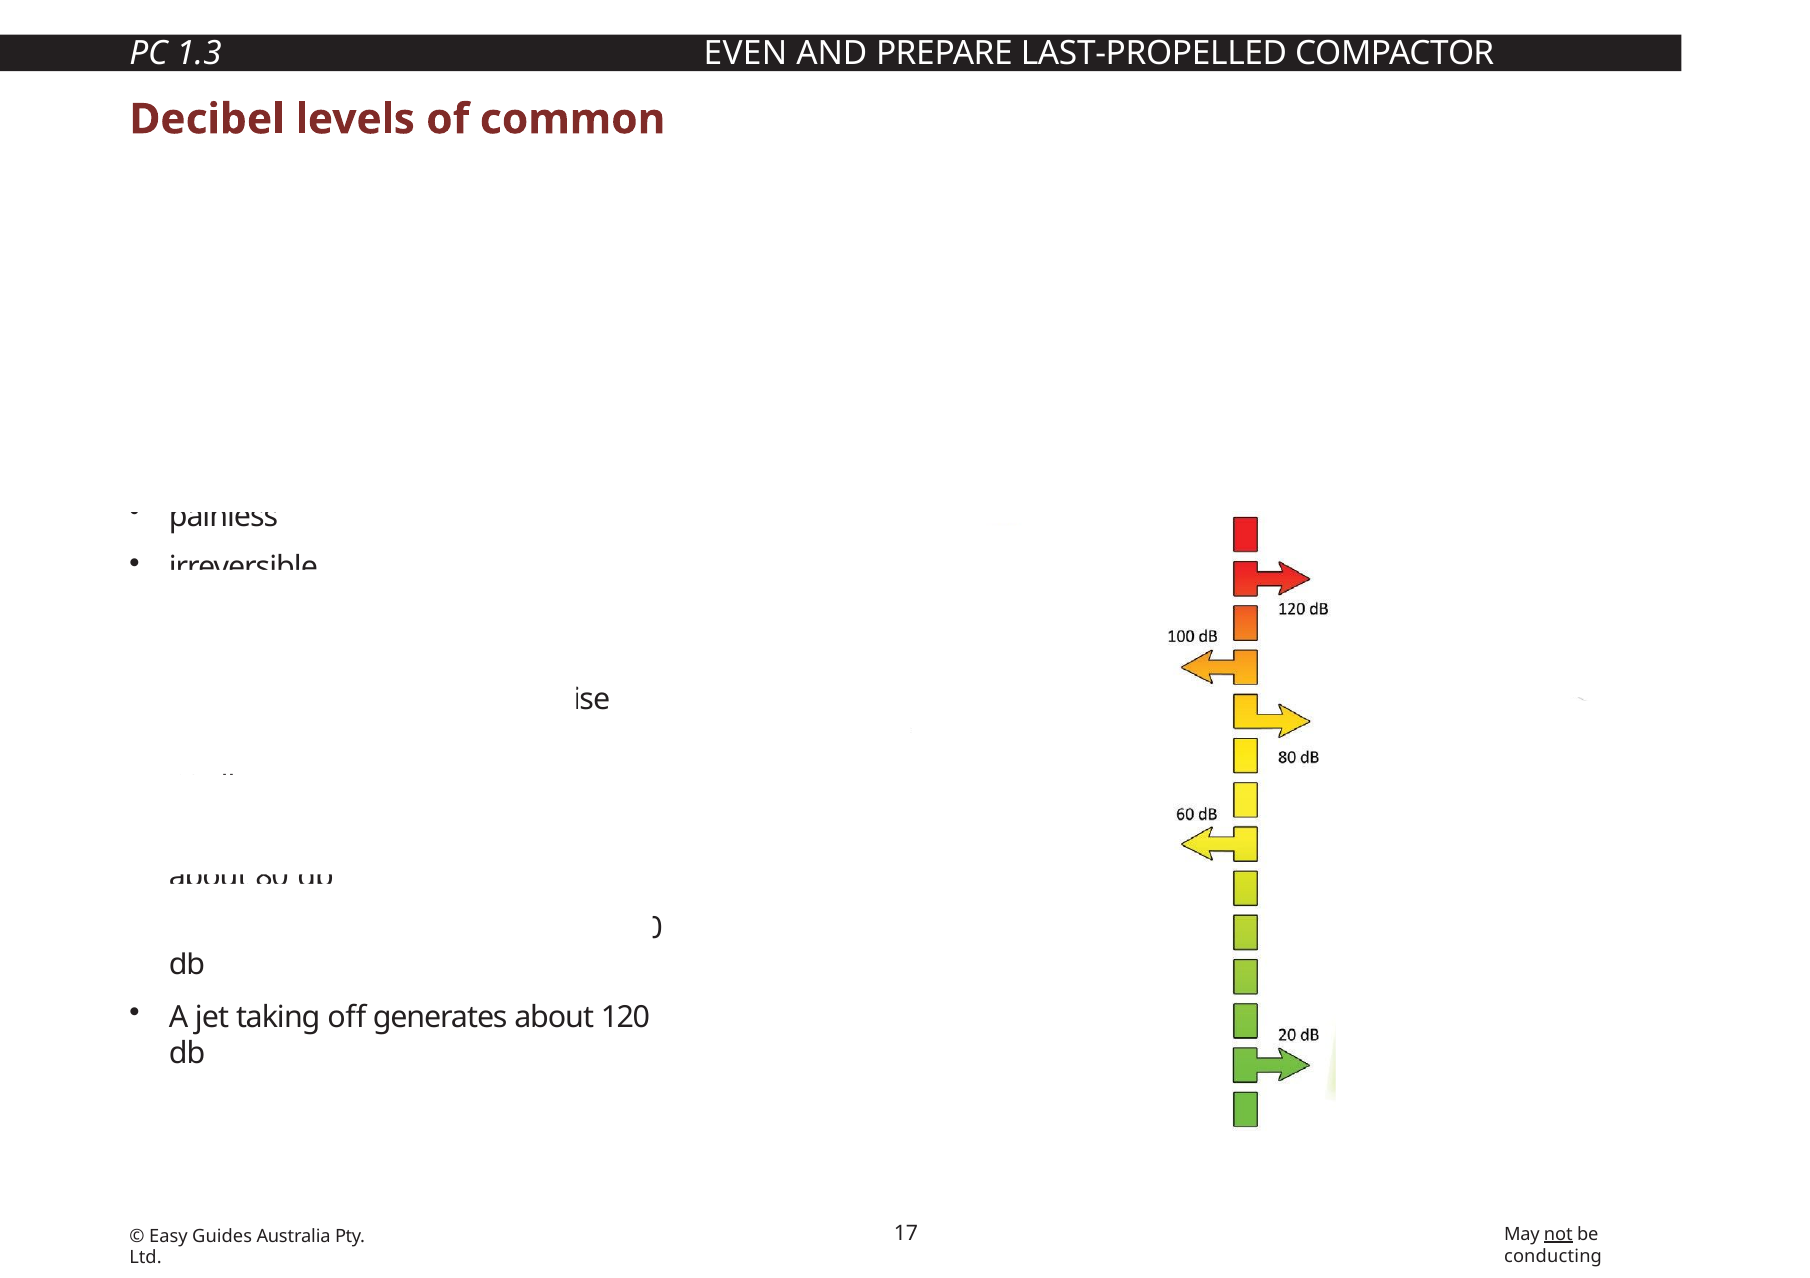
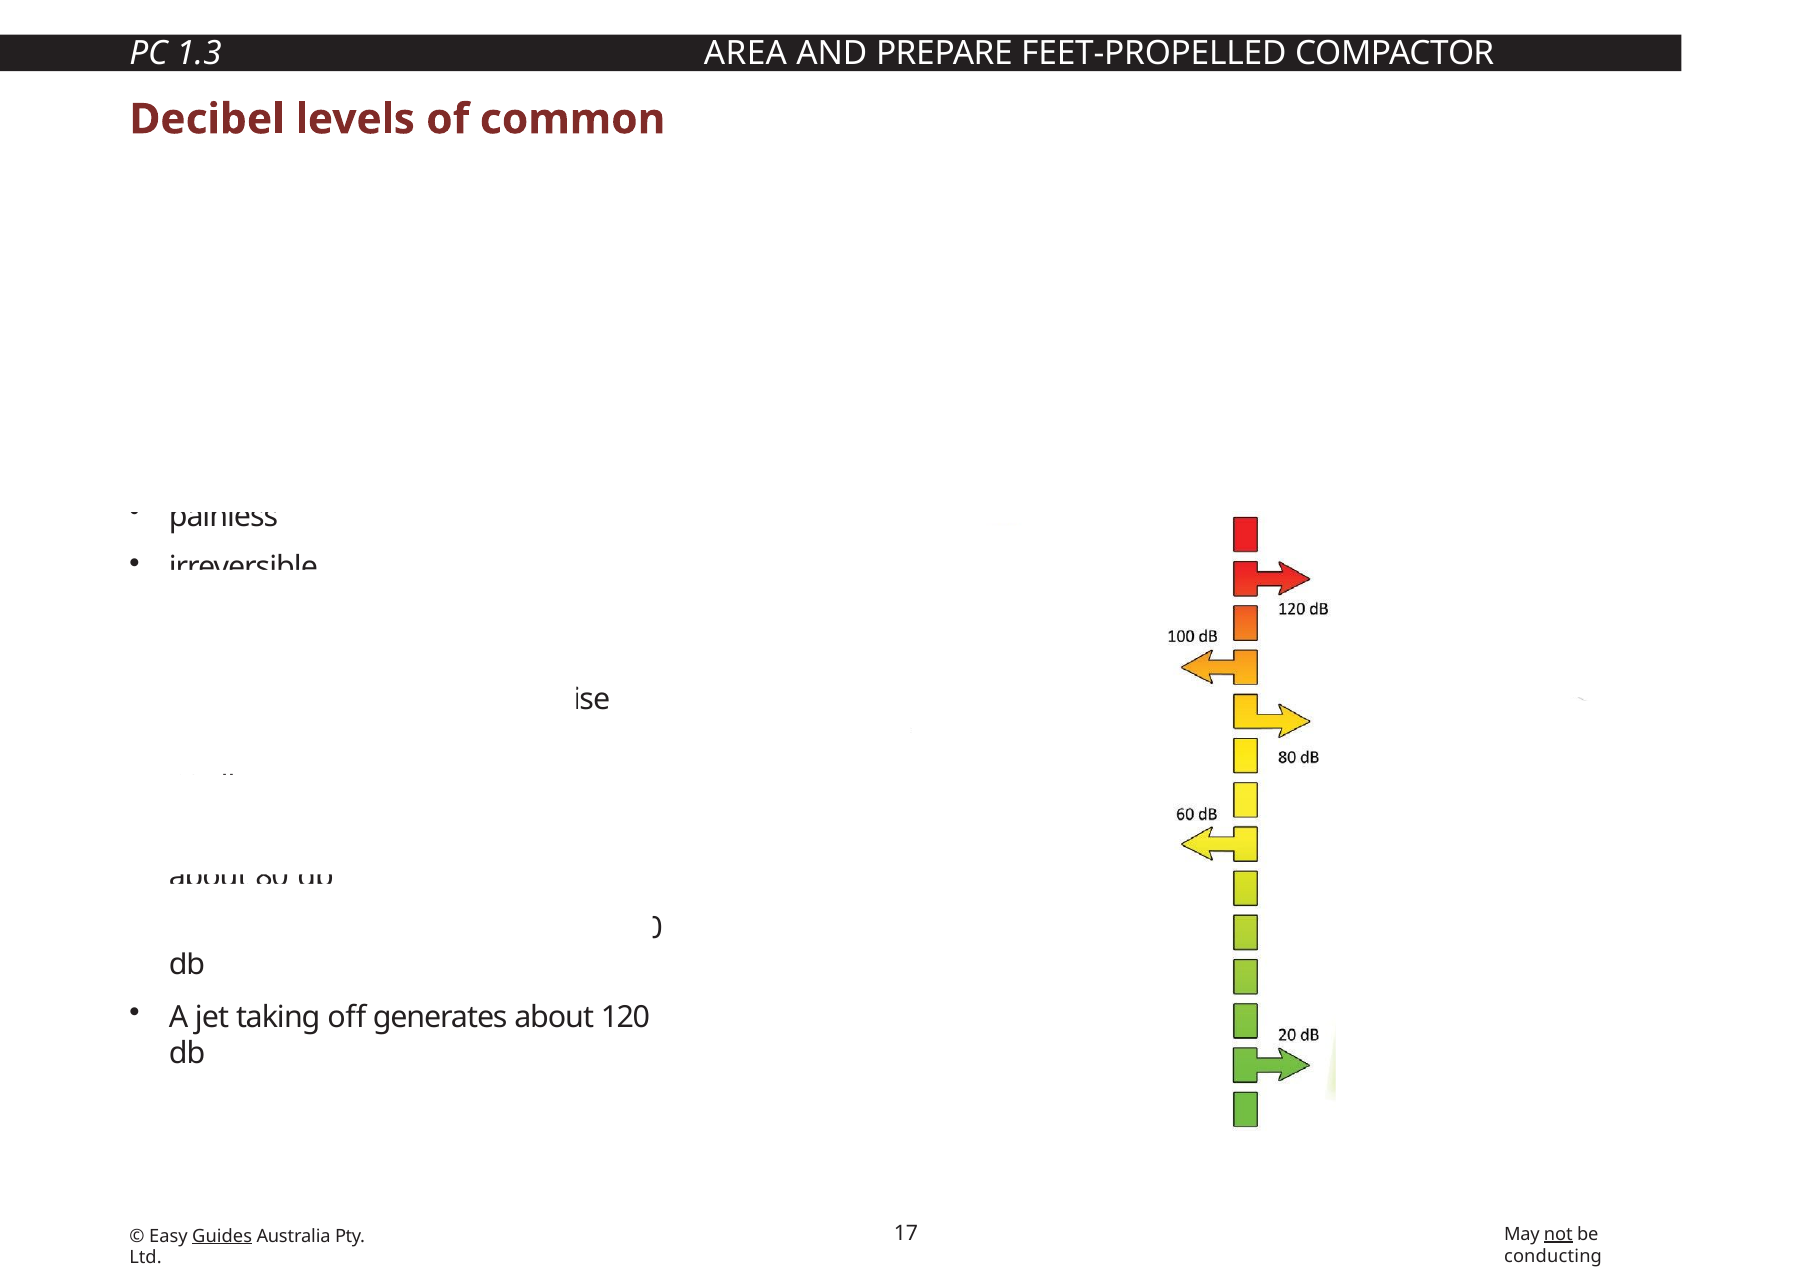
1.3 EVEN: EVEN -> AREA
LAST-PROPELLED: LAST-PROPELLED -> FEET-PROPELLED
Guides underline: none -> present
